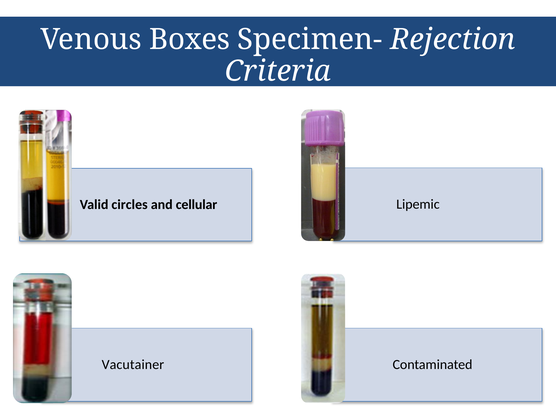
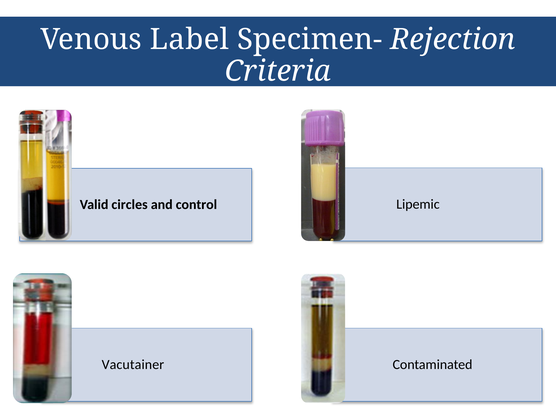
Boxes: Boxes -> Label
cellular: cellular -> control
